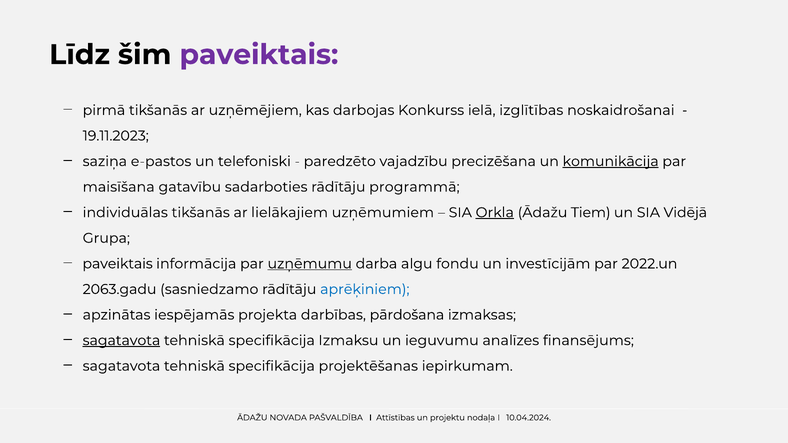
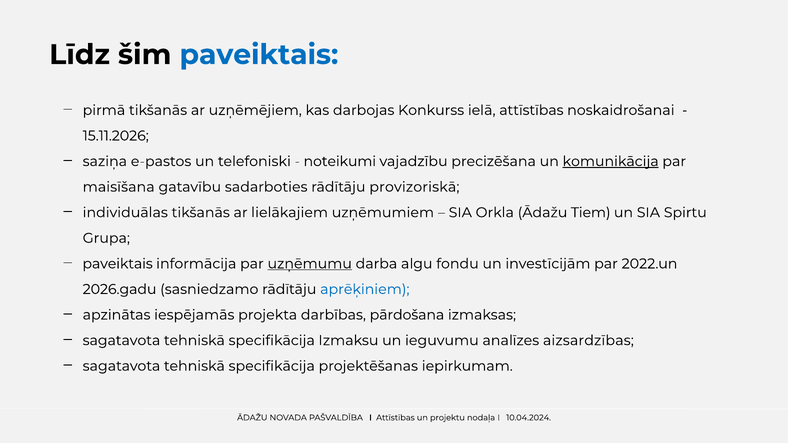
paveiktais at (259, 55) colour: purple -> blue
ielā izglītības: izglītības -> attīstības
19.11.2023: 19.11.2023 -> 15.11.2026
paredzēto: paredzēto -> noteikumi
programmā: programmā -> provizoriskā
Orkla underline: present -> none
Vidējā: Vidējā -> Spirtu
2063.gadu: 2063.gadu -> 2026.gadu
sagatavota at (121, 341) underline: present -> none
finansējums: finansējums -> aizsardzības
